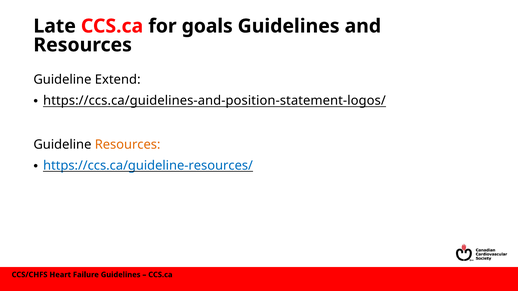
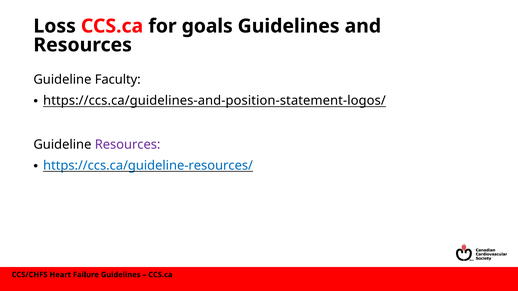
Late: Late -> Loss
Extend: Extend -> Faculty
Resources at (128, 145) colour: orange -> purple
